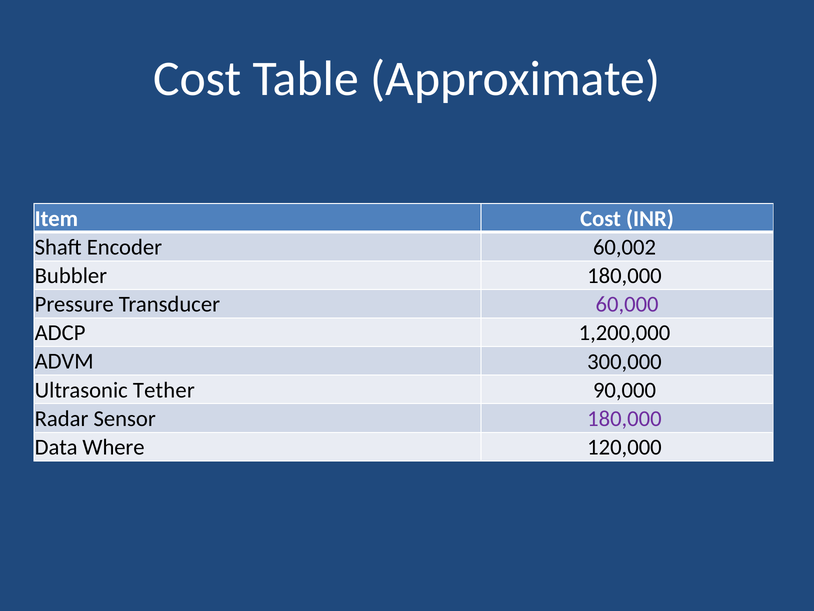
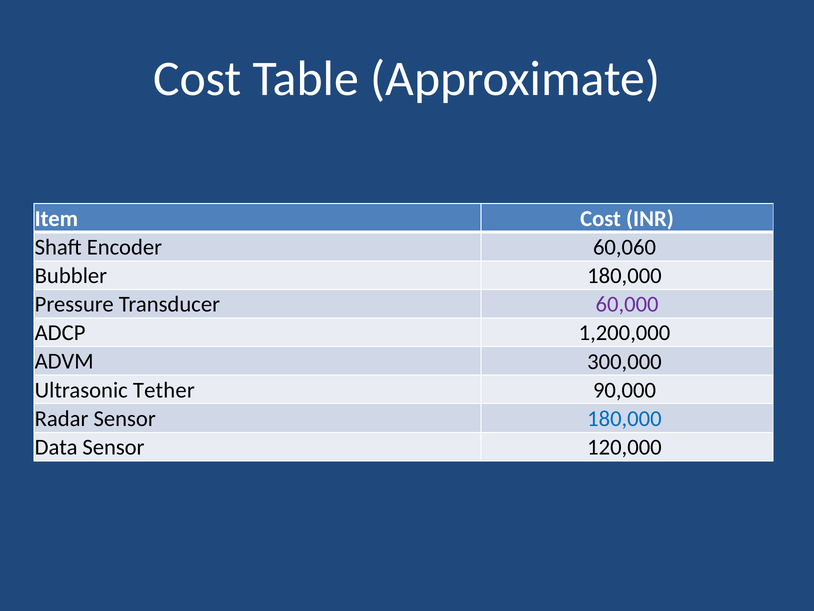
60,002: 60,002 -> 60,060
180,000 at (624, 418) colour: purple -> blue
Data Where: Where -> Sensor
